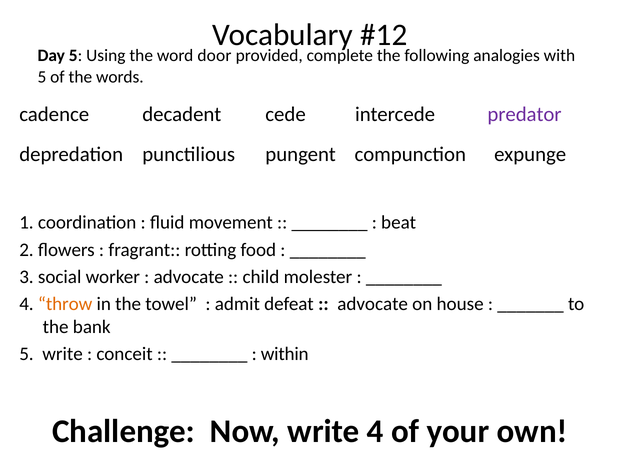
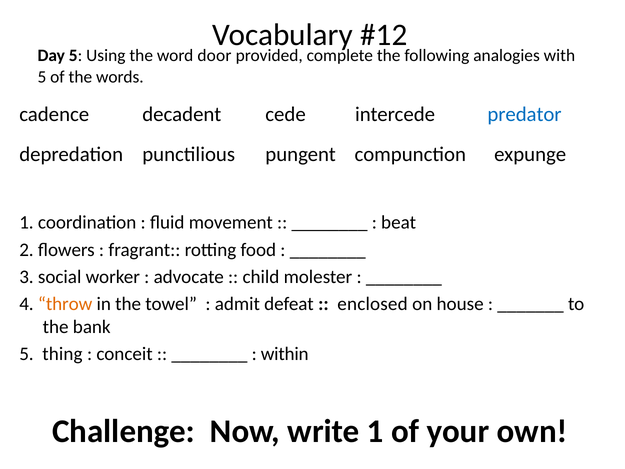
predator colour: purple -> blue
advocate at (373, 304): advocate -> enclosed
5 write: write -> thing
write 4: 4 -> 1
